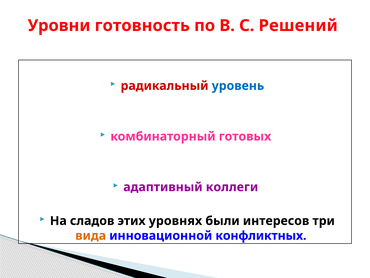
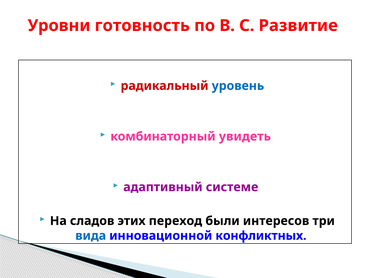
Решений: Решений -> Развитие
готовых: готовых -> увидеть
коллеги: коллеги -> системе
уровнях: уровнях -> переход
вида colour: orange -> blue
